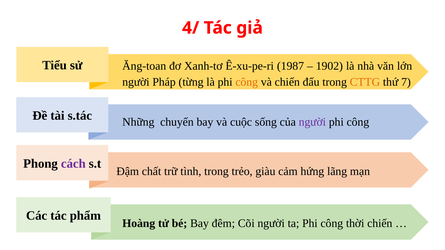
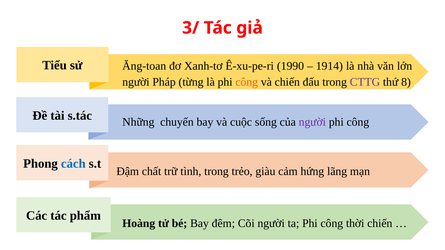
4/: 4/ -> 3/
1987: 1987 -> 1990
1902: 1902 -> 1914
CTTG colour: orange -> purple
7: 7 -> 8
cách colour: purple -> blue
